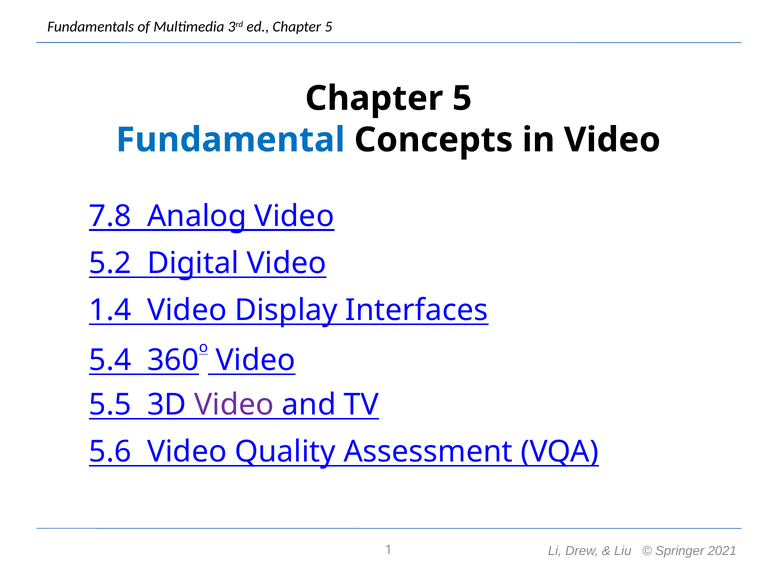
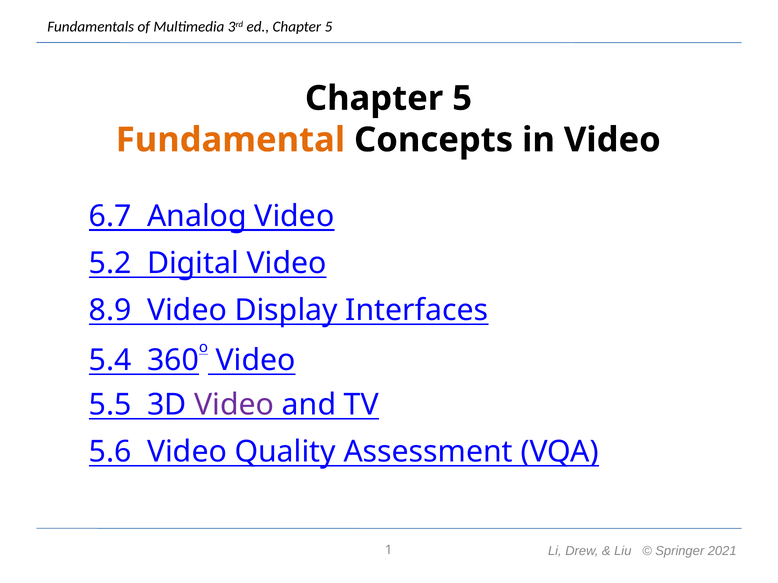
Fundamental colour: blue -> orange
7.8: 7.8 -> 6.7
1.4: 1.4 -> 8.9
